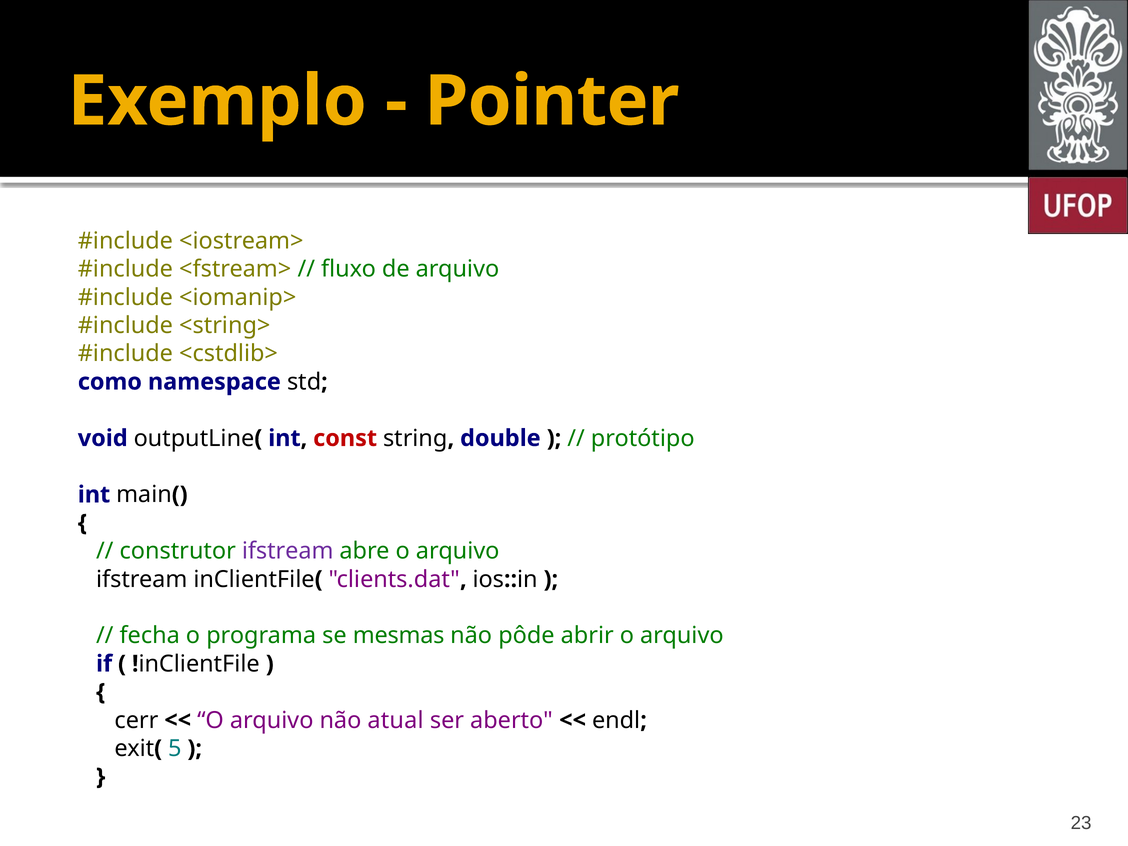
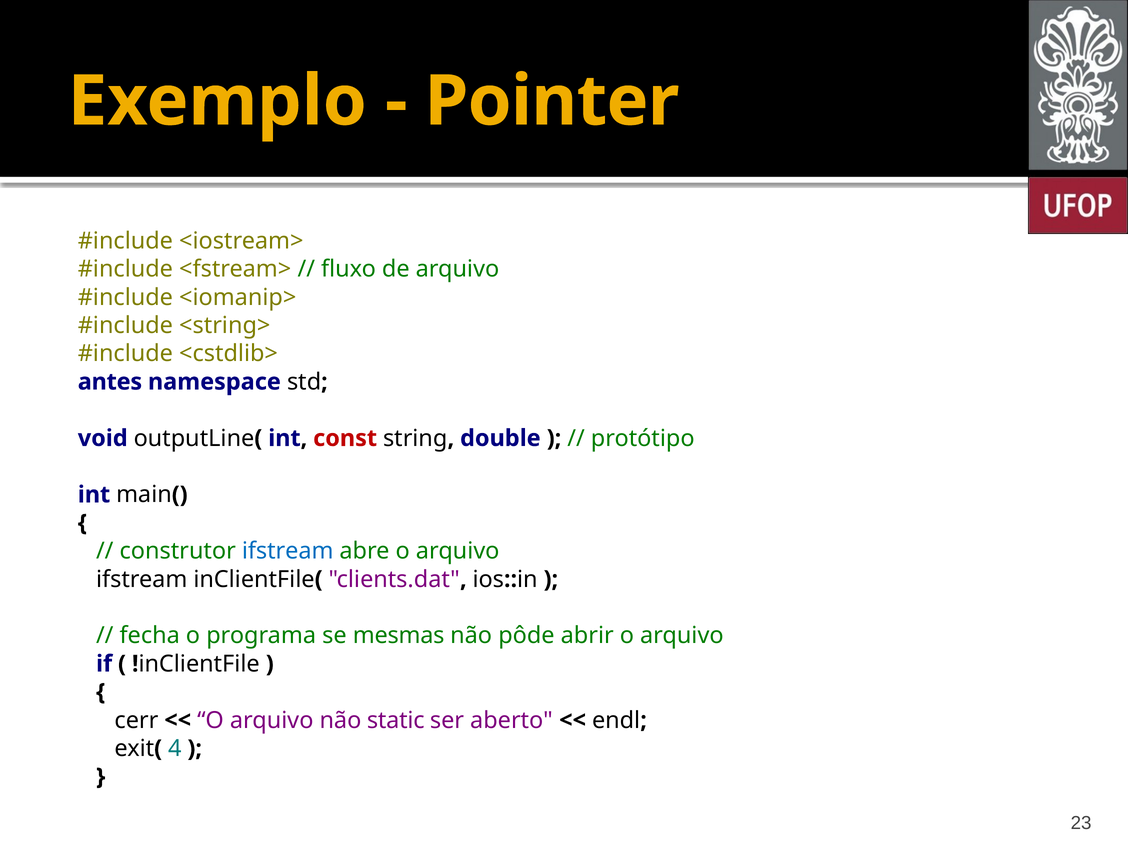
como: como -> antes
ifstream at (288, 551) colour: purple -> blue
atual: atual -> static
5: 5 -> 4
